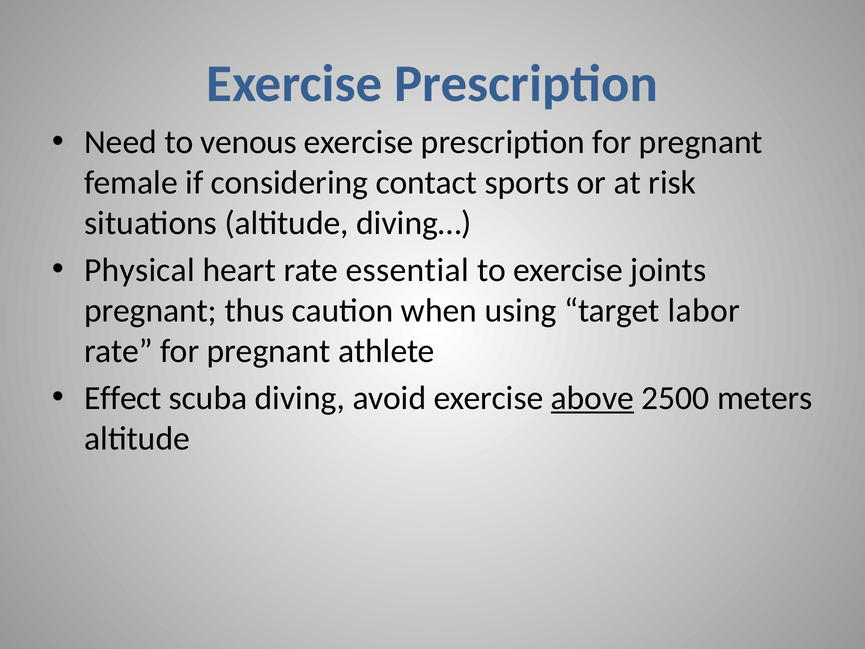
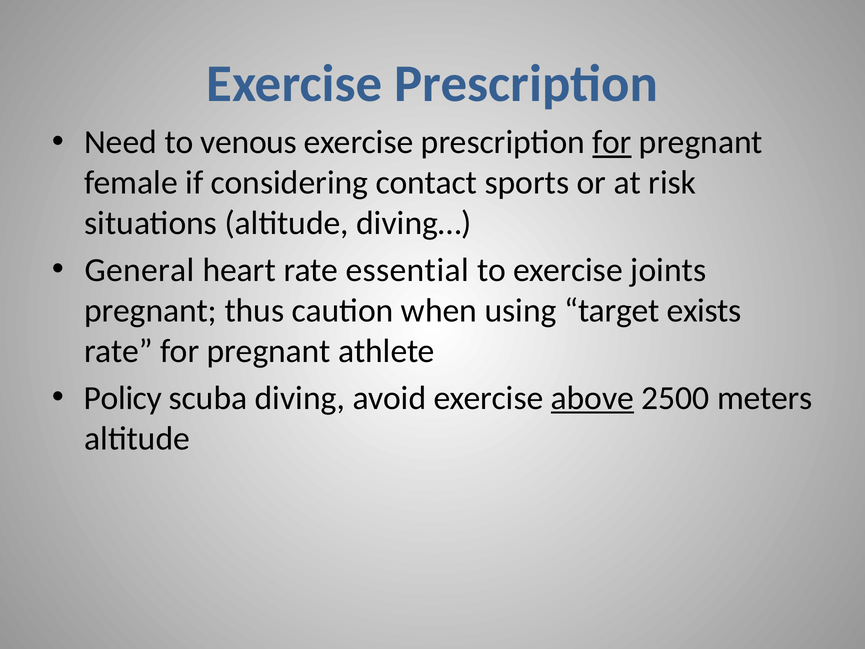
for at (612, 142) underline: none -> present
Physical: Physical -> General
labor: labor -> exists
Effect: Effect -> Policy
